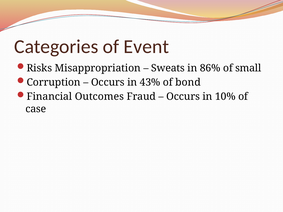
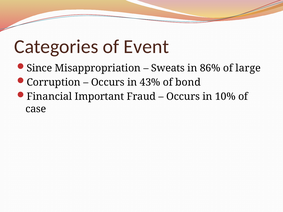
Risks: Risks -> Since
small: small -> large
Outcomes: Outcomes -> Important
